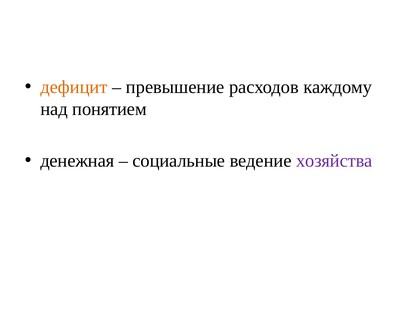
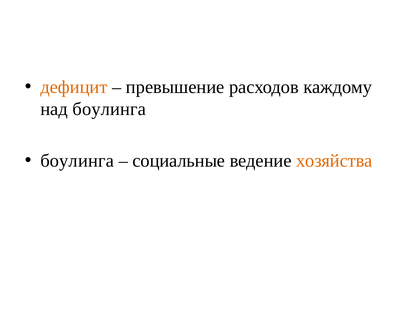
над понятием: понятием -> боулинга
денежная at (77, 160): денежная -> боулинга
хозяйства colour: purple -> orange
